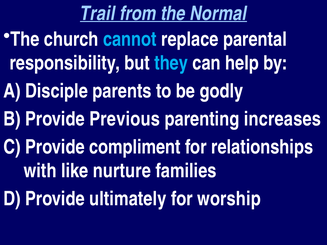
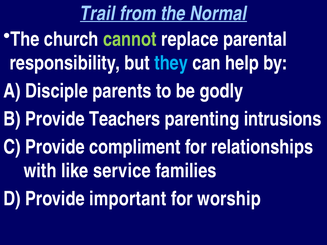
cannot colour: light blue -> light green
Previous: Previous -> Teachers
increases: increases -> intrusions
nurture: nurture -> service
ultimately: ultimately -> important
